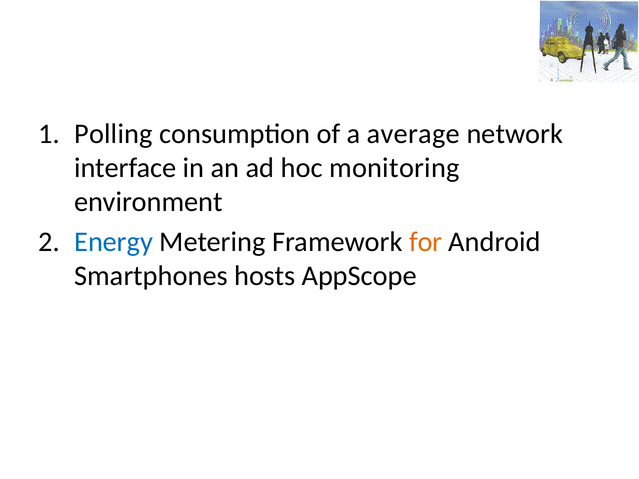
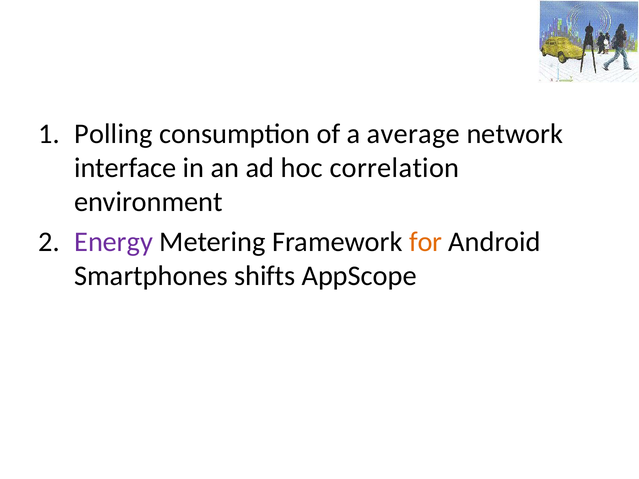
monitoring: monitoring -> correlation
Energy colour: blue -> purple
hosts: hosts -> shifts
